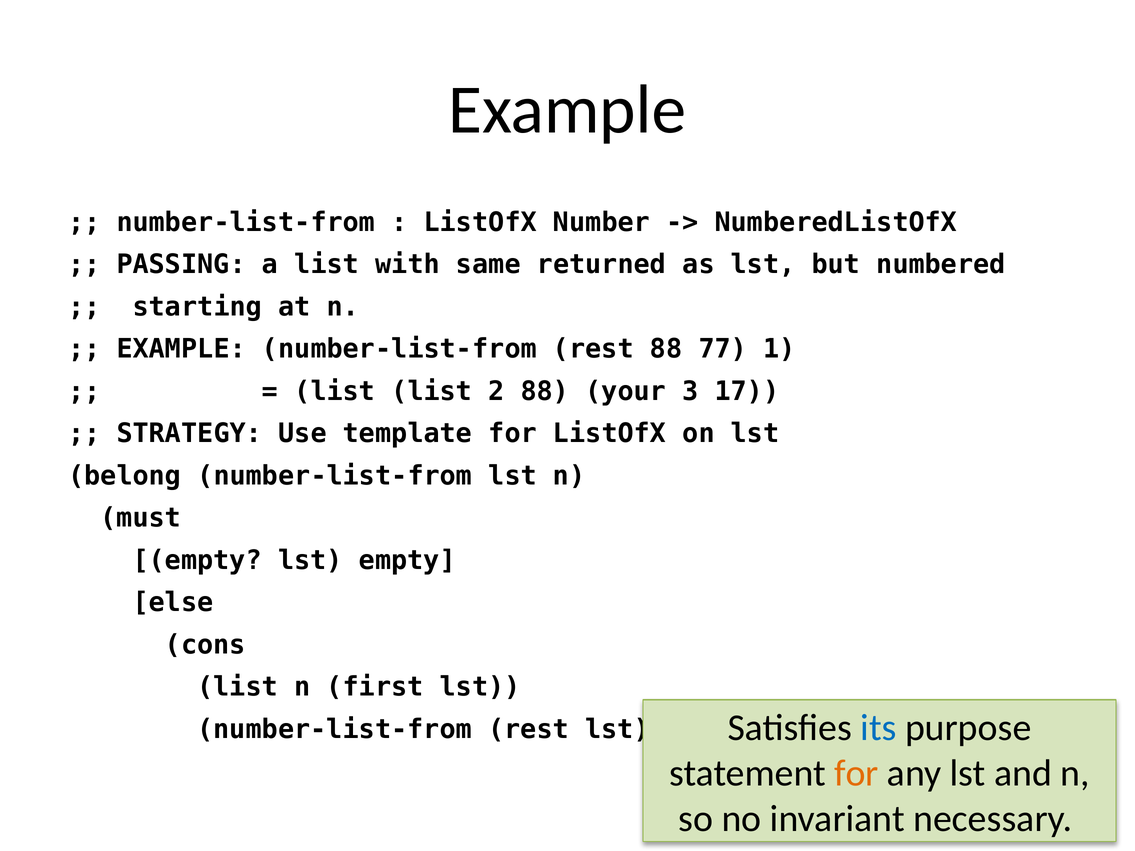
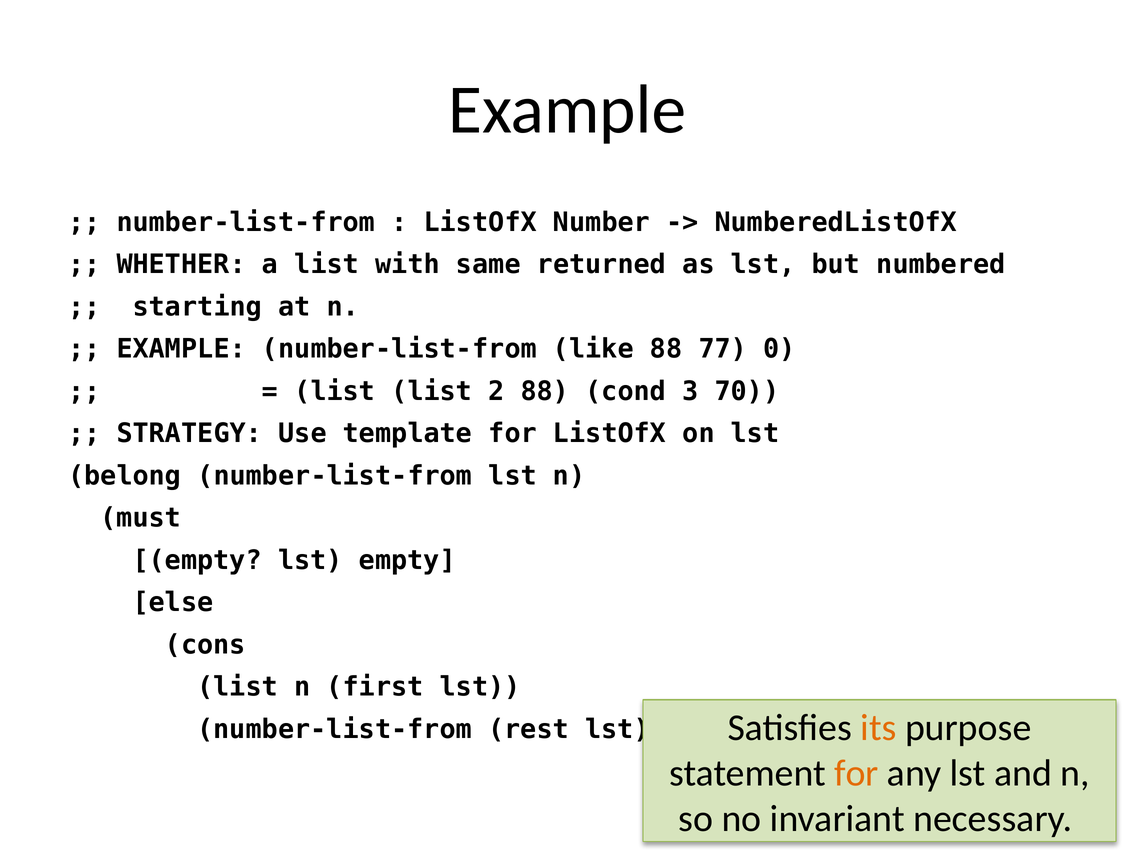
PASSING: PASSING -> WHETHER
EXAMPLE number-list-from rest: rest -> like
77 1: 1 -> 0
your: your -> cond
17: 17 -> 70
its colour: blue -> orange
